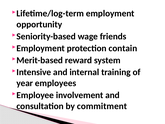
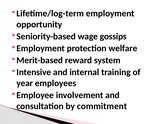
friends: friends -> gossips
contain: contain -> welfare
